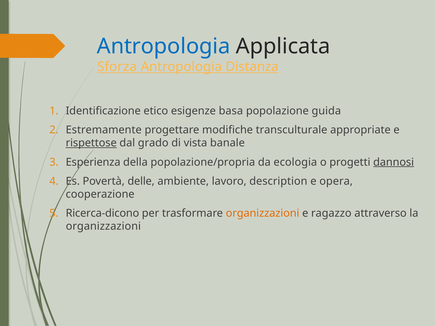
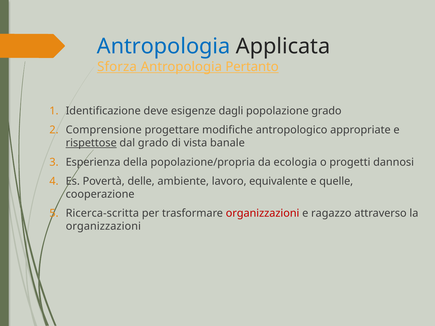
Distanza: Distanza -> Pertanto
etico: etico -> deve
basa: basa -> dagli
popolazione guida: guida -> grado
Estremamente: Estremamente -> Comprensione
transculturale: transculturale -> antropologico
dannosi underline: present -> none
description: description -> equivalente
opera: opera -> quelle
Ricerca-dicono: Ricerca-dicono -> Ricerca-scritta
organizzazioni at (263, 213) colour: orange -> red
